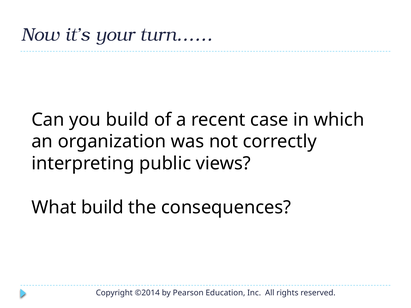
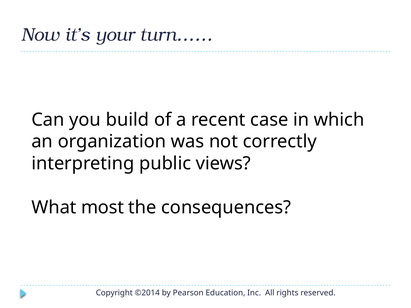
What build: build -> most
